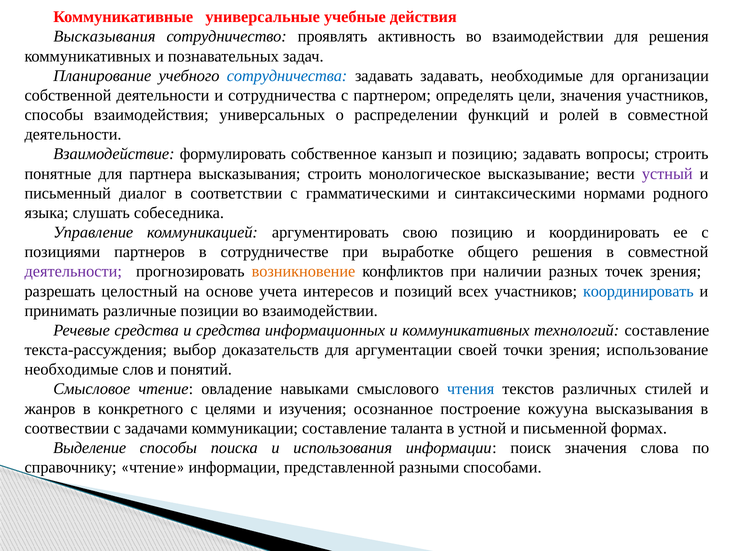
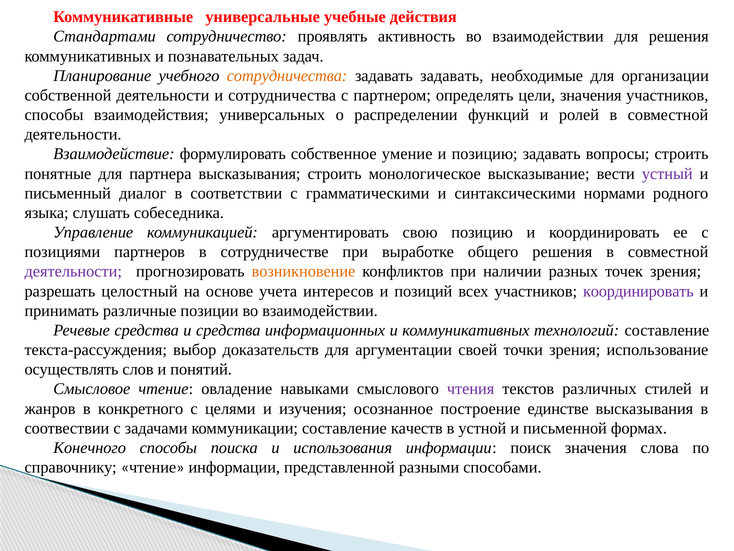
Высказывания at (104, 37): Высказывания -> Стандартами
сотрудничества at (287, 76) colour: blue -> orange
канзып: канзып -> умение
координировать at (638, 291) colour: blue -> purple
необходимые at (71, 369): необходимые -> осуществлять
чтения colour: blue -> purple
кожууна: кожууна -> единстве
таланта: таланта -> качеств
Выделение: Выделение -> Конечного
